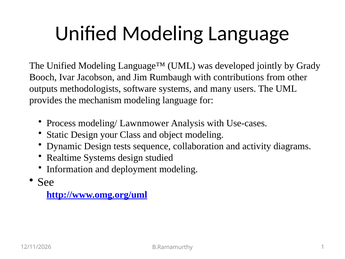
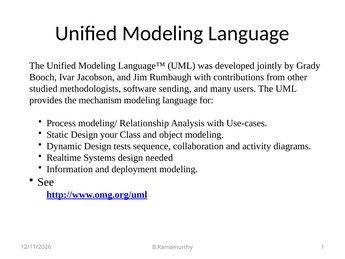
outputs: outputs -> studied
software systems: systems -> sending
Lawnmower: Lawnmower -> Relationship
studied: studied -> needed
